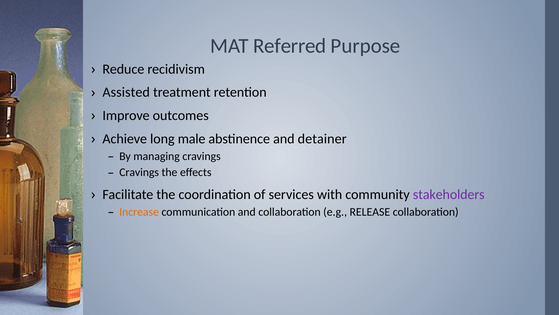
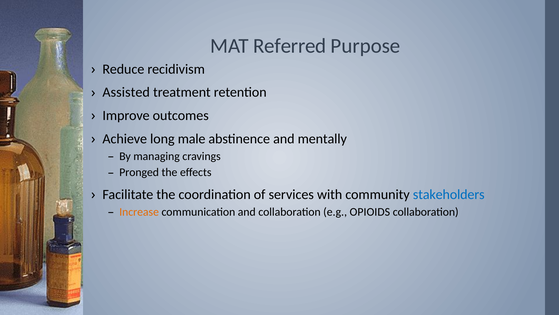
detainer: detainer -> mentally
Cravings at (139, 172): Cravings -> Pronged
stakeholders colour: purple -> blue
RELEASE: RELEASE -> OPIOIDS
